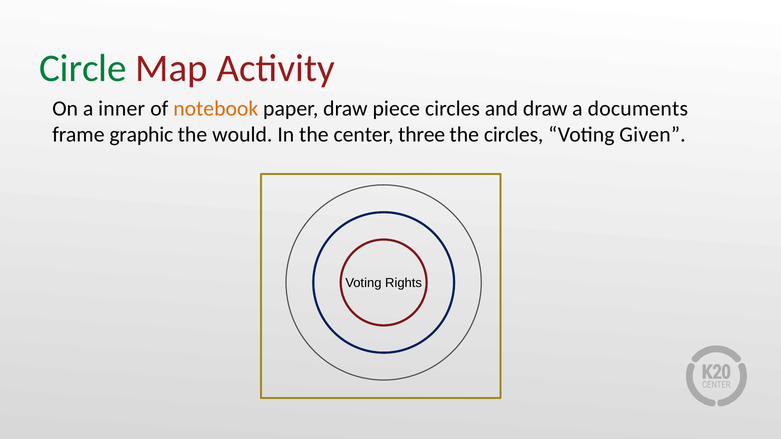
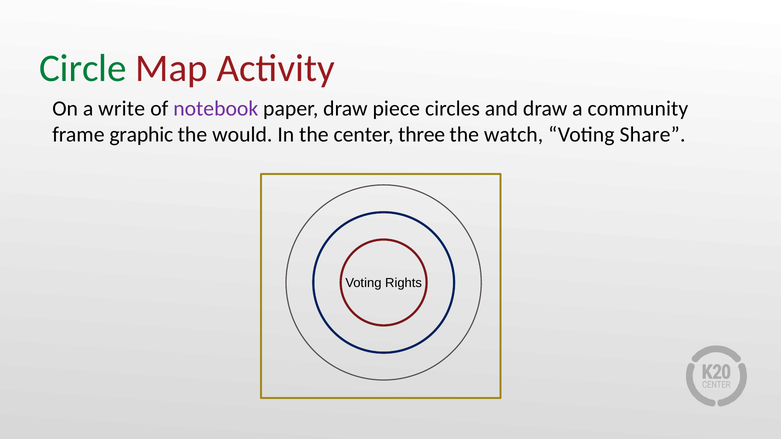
inner: inner -> write
notebook colour: orange -> purple
documents: documents -> community
the circles: circles -> watch
Given: Given -> Share
